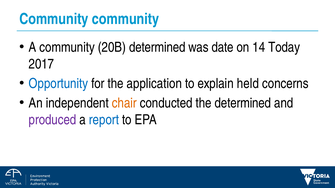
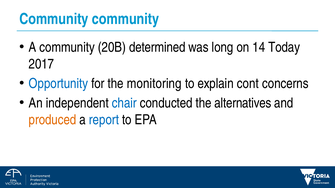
date: date -> long
application: application -> monitoring
held: held -> cont
chair colour: orange -> blue
the determined: determined -> alternatives
produced colour: purple -> orange
